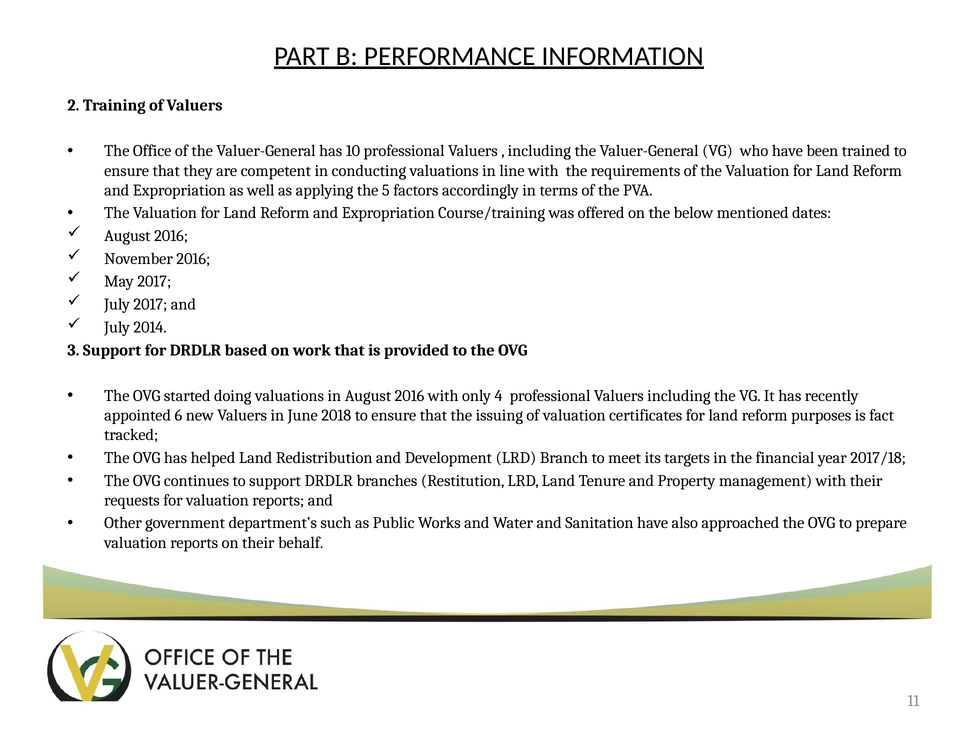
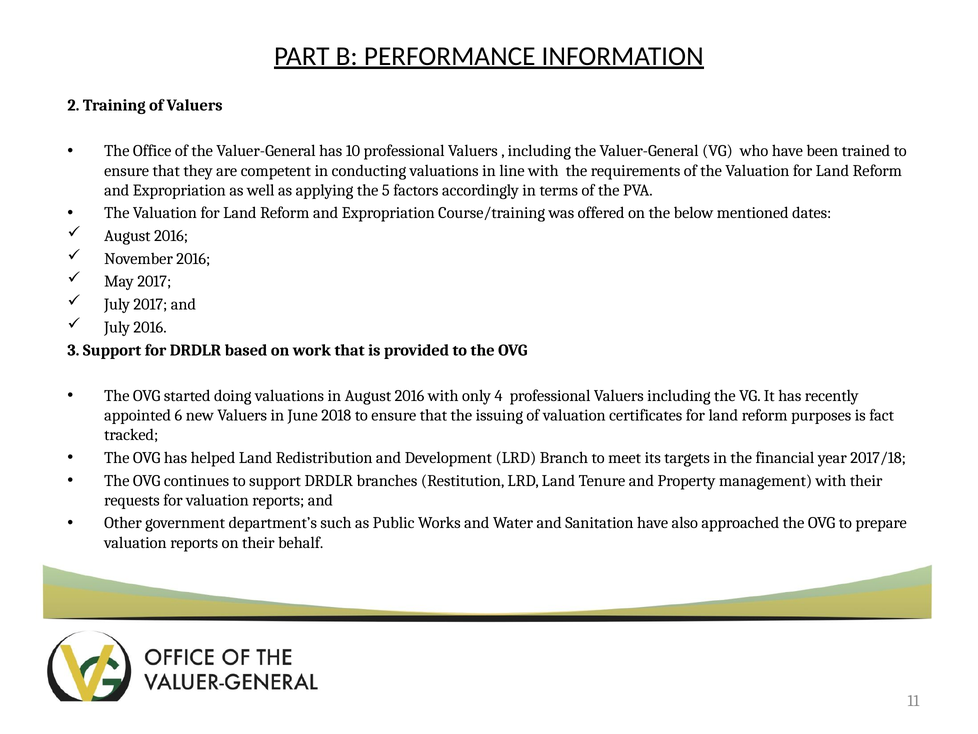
July 2014: 2014 -> 2016
